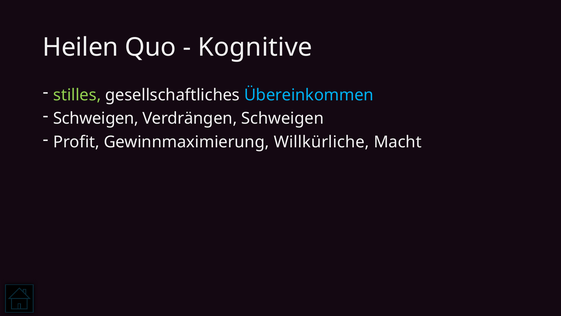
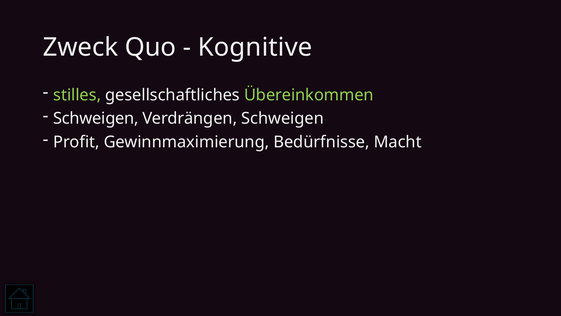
Heilen: Heilen -> Zweck
Übereinkommen colour: light blue -> light green
Willkürliche: Willkürliche -> Bedürfnisse
